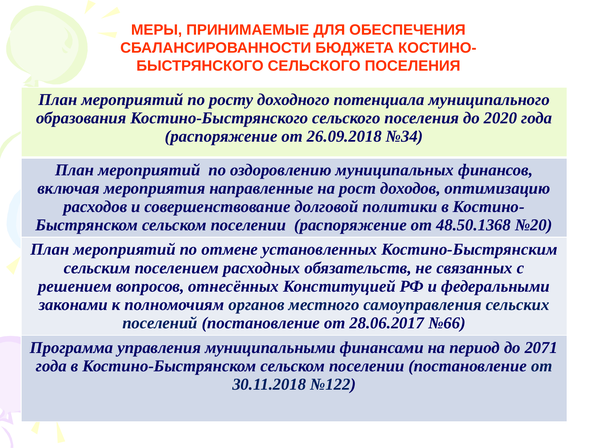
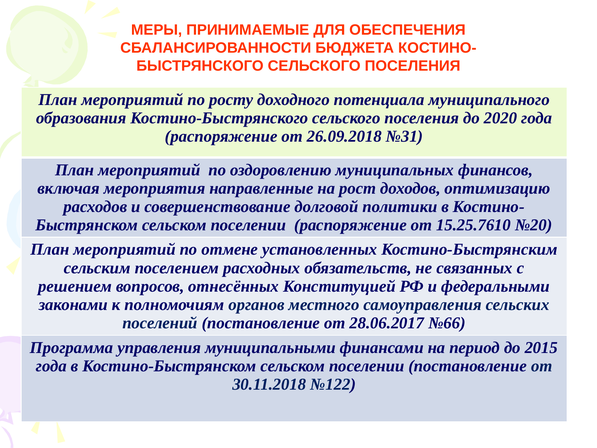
№34: №34 -> №31
48.50.1368: 48.50.1368 -> 15.25.7610
2071: 2071 -> 2015
